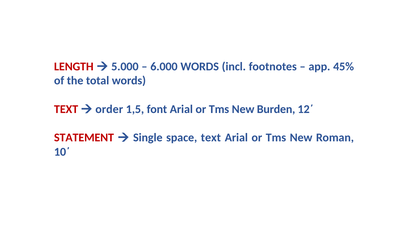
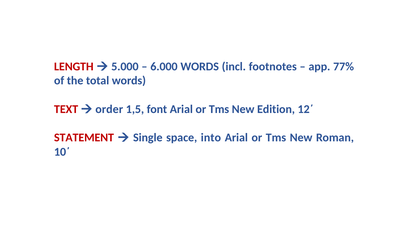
45%: 45% -> 77%
Burden: Burden -> Edition
space text: text -> into
